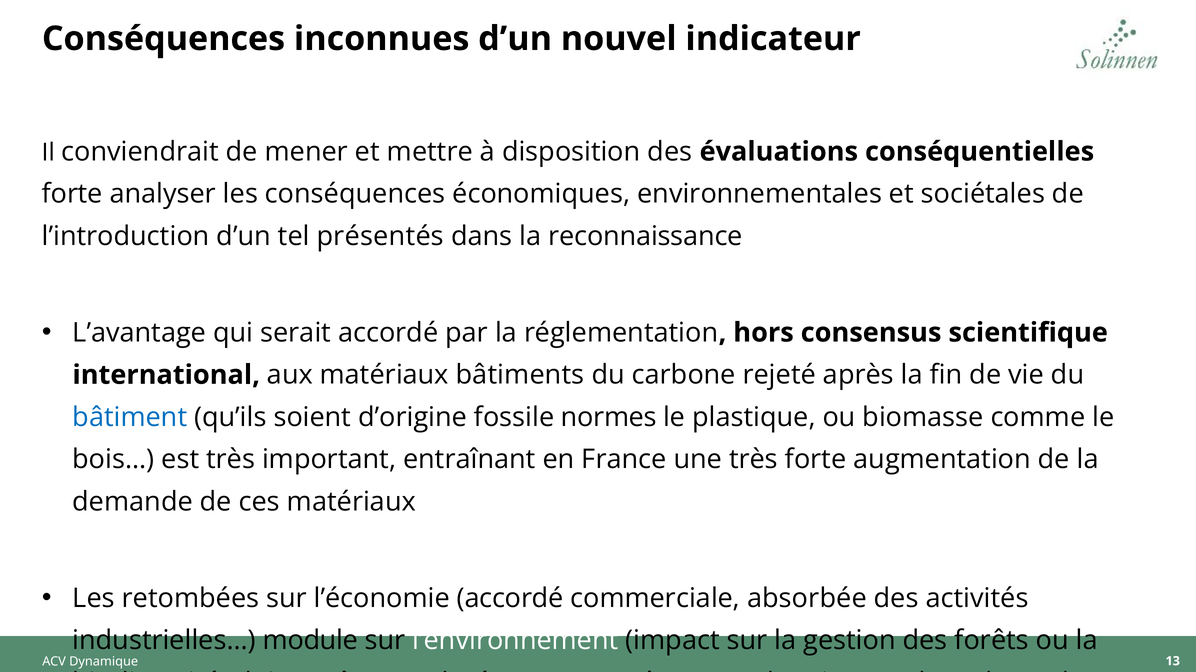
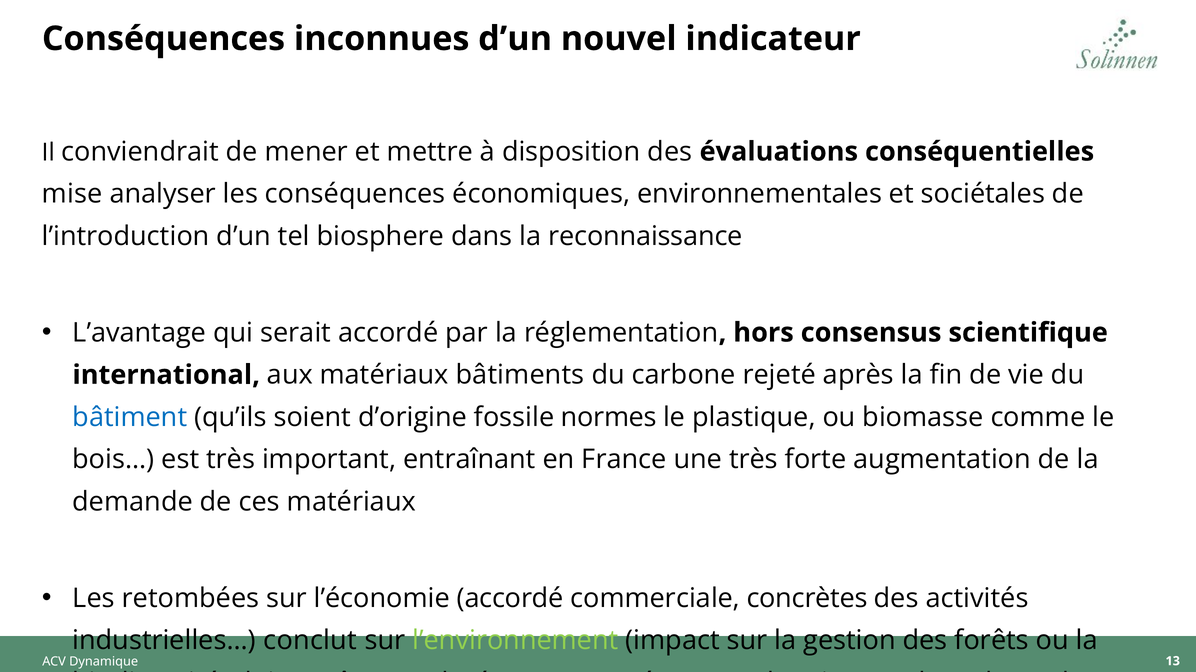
forte at (72, 194): forte -> mise
présentés: présentés -> biosphere
absorbée: absorbée -> concrètes
module: module -> conclut
l’environnement colour: white -> light green
